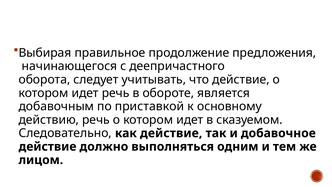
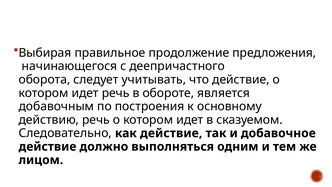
приставкой: приставкой -> построения
